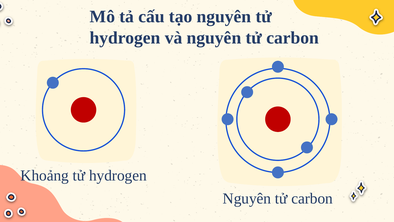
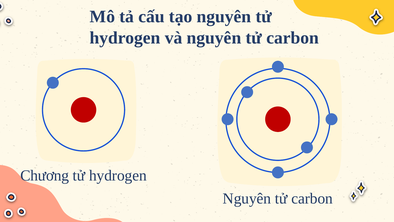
Khoảng: Khoảng -> Chương
